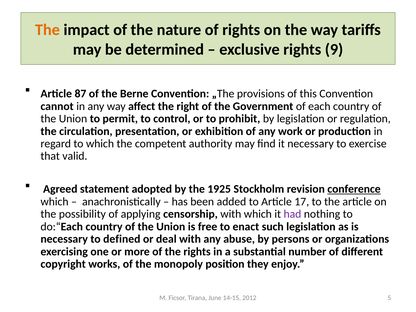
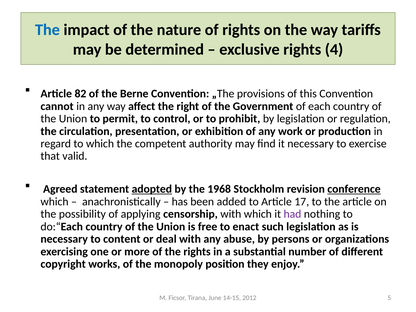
The at (47, 30) colour: orange -> blue
9: 9 -> 4
87: 87 -> 82
adopted underline: none -> present
1925: 1925 -> 1968
defined: defined -> content
